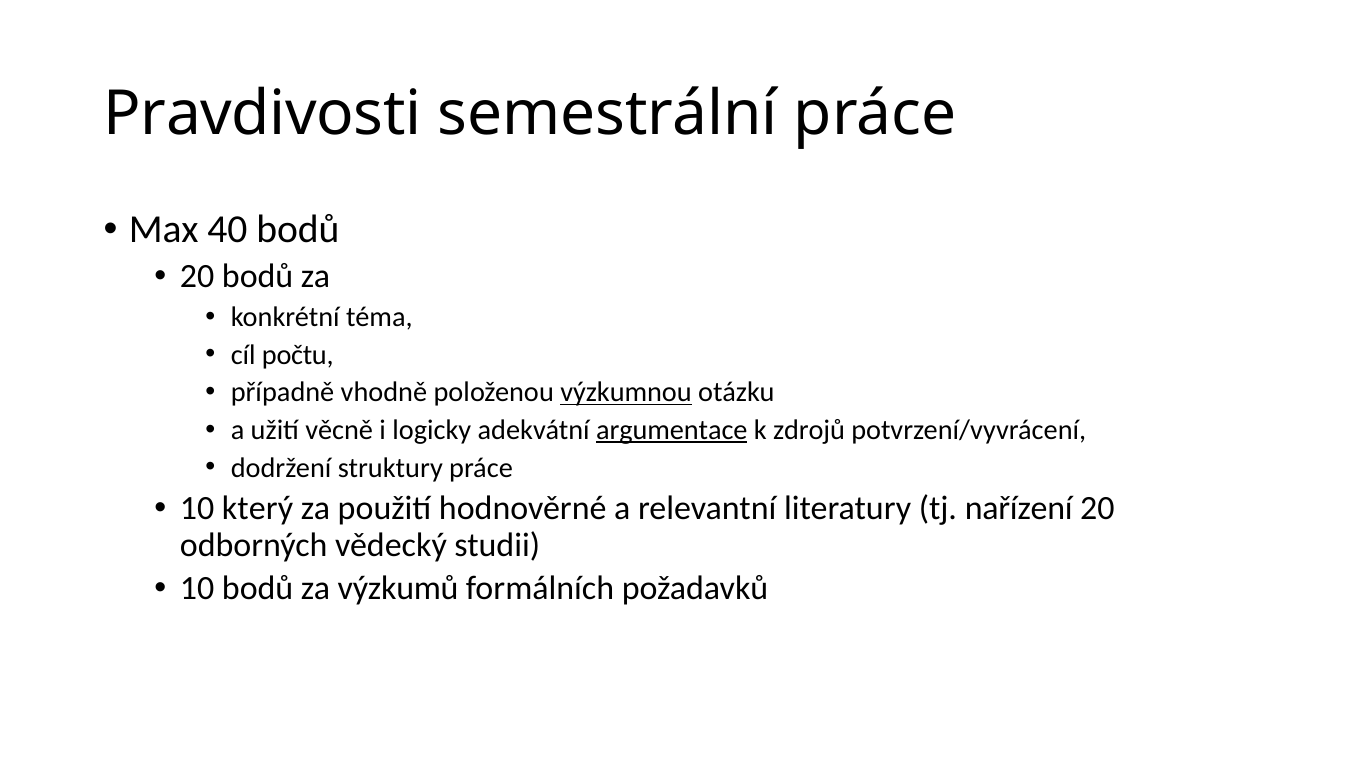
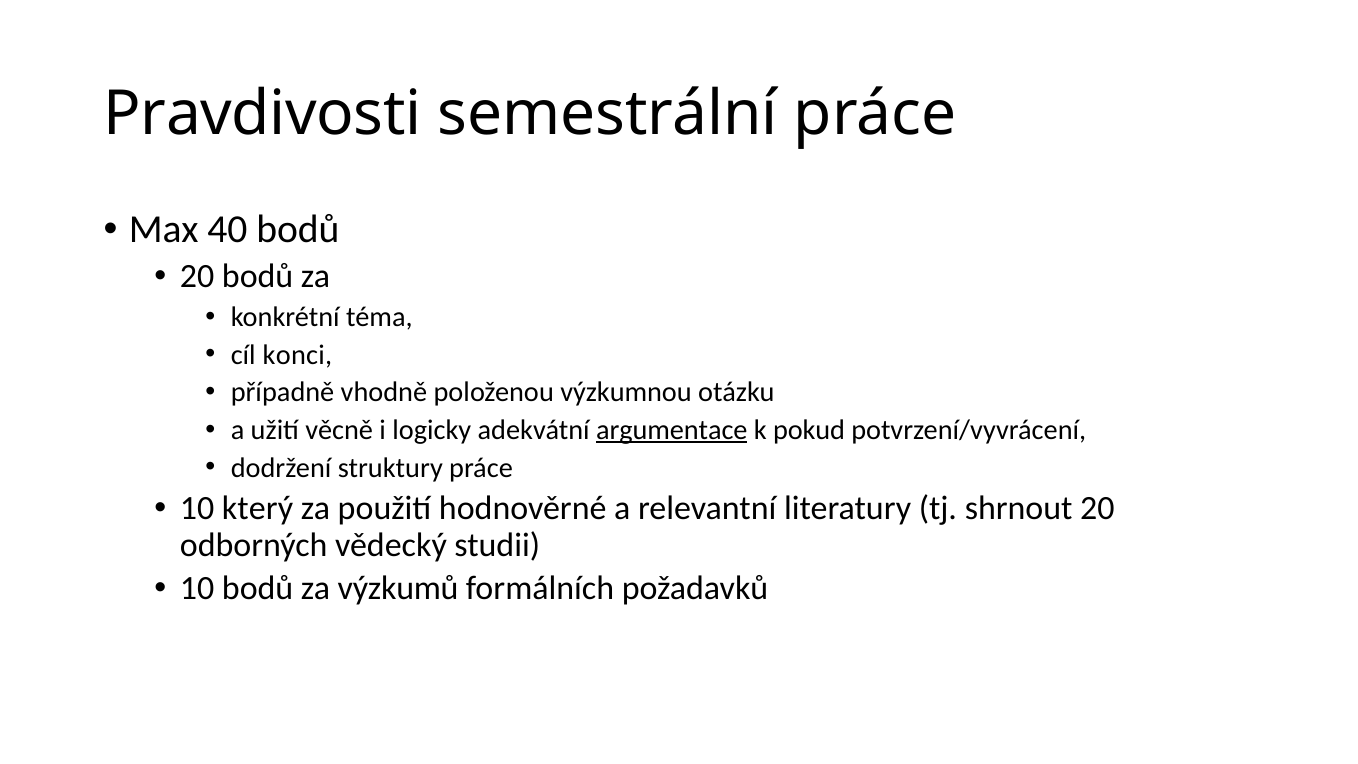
počtu: počtu -> konci
výzkumnou underline: present -> none
zdrojů: zdrojů -> pokud
nařízení: nařízení -> shrnout
